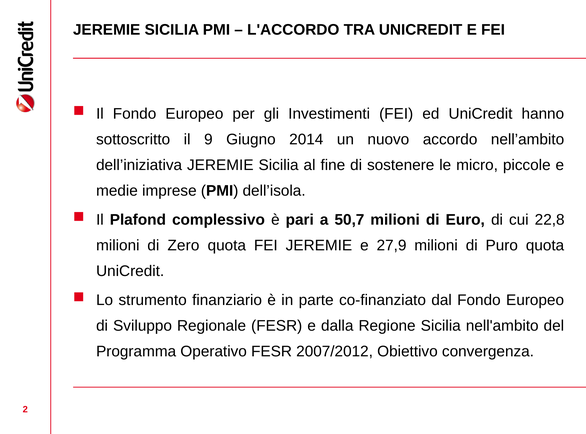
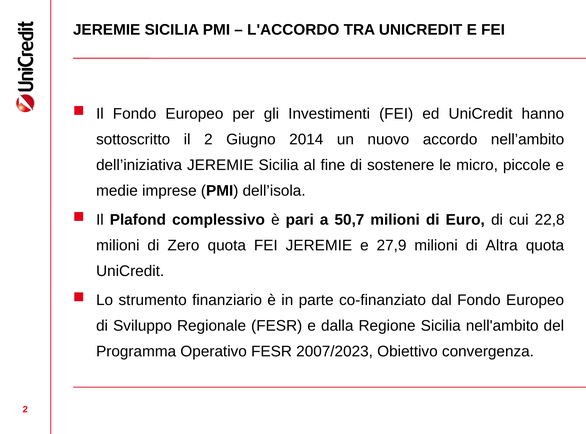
il 9: 9 -> 2
Puro: Puro -> Altra
2007/2012: 2007/2012 -> 2007/2023
